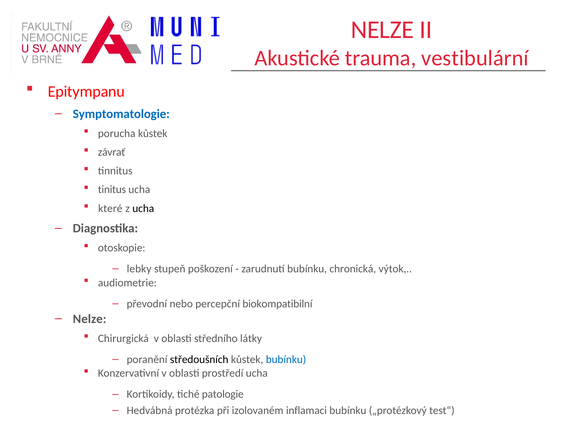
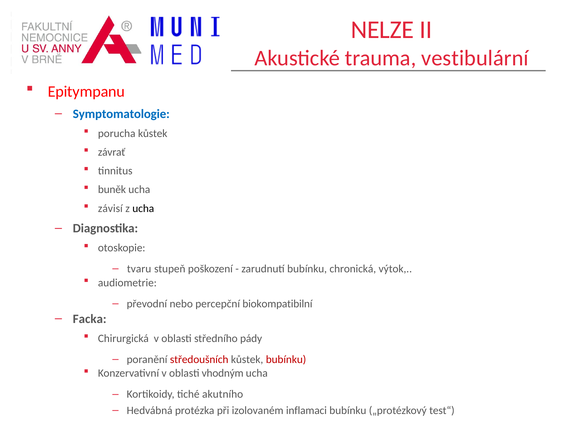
tinitus: tinitus -> buněk
které: které -> závisí
lebky: lebky -> tvaru
Nelze at (90, 319): Nelze -> Facka
látky: látky -> pády
středoušních colour: black -> red
bubínku at (286, 360) colour: blue -> red
prostředí: prostředí -> vhodným
patologie: patologie -> akutního
